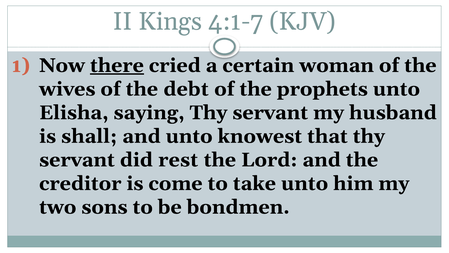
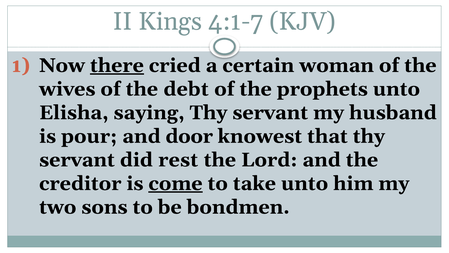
shall: shall -> pour
and unto: unto -> door
come underline: none -> present
